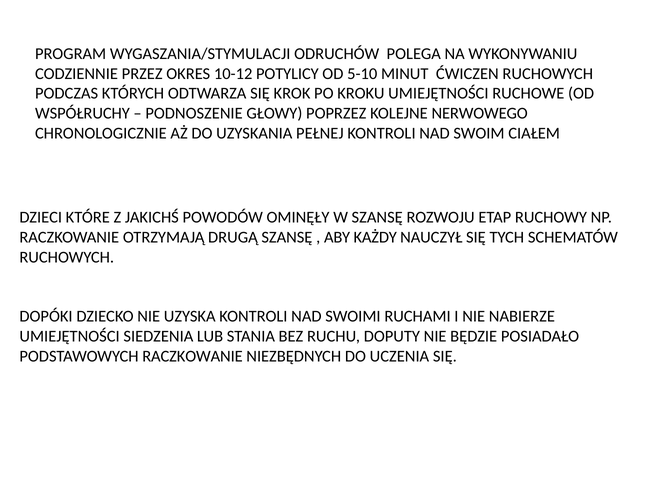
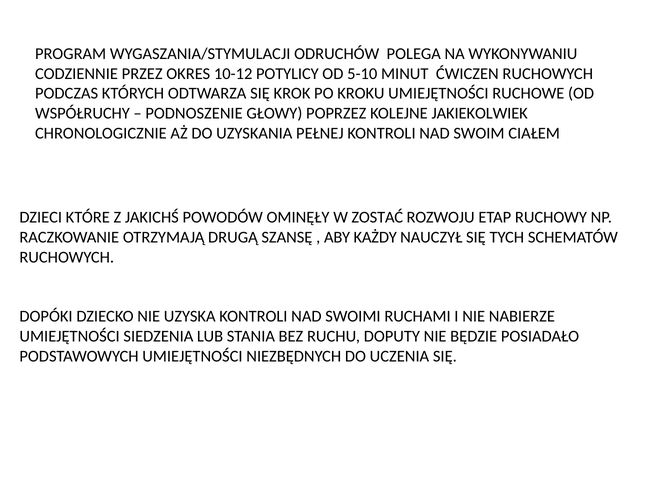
NERWOWEGO: NERWOWEGO -> JAKIEKOLWIEK
W SZANSĘ: SZANSĘ -> ZOSTAĆ
PODSTAWOWYCH RACZKOWANIE: RACZKOWANIE -> UMIEJĘTNOŚCI
